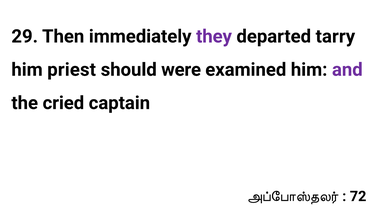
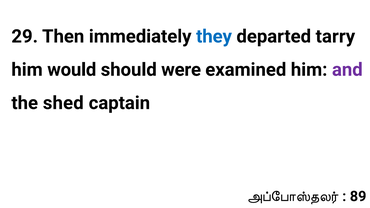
they colour: purple -> blue
priest: priest -> would
cried: cried -> shed
72: 72 -> 89
